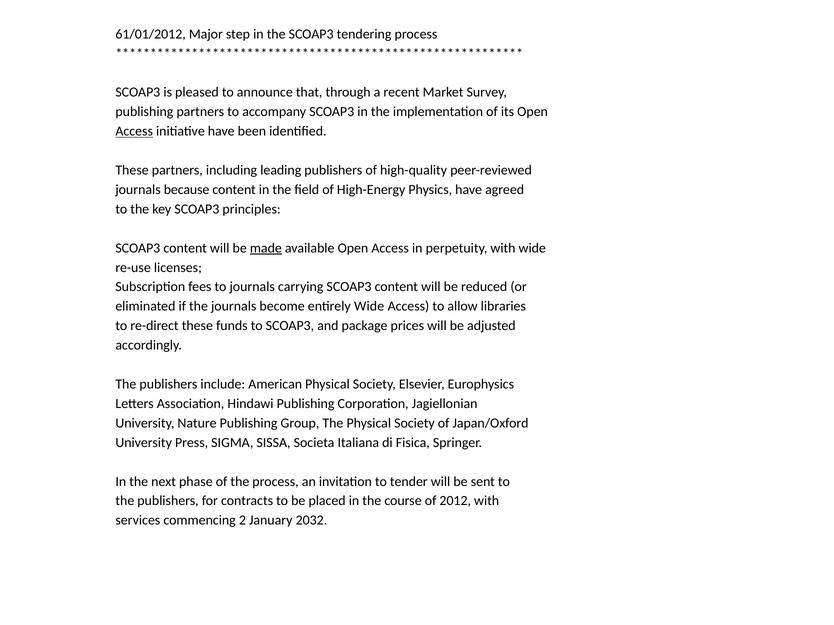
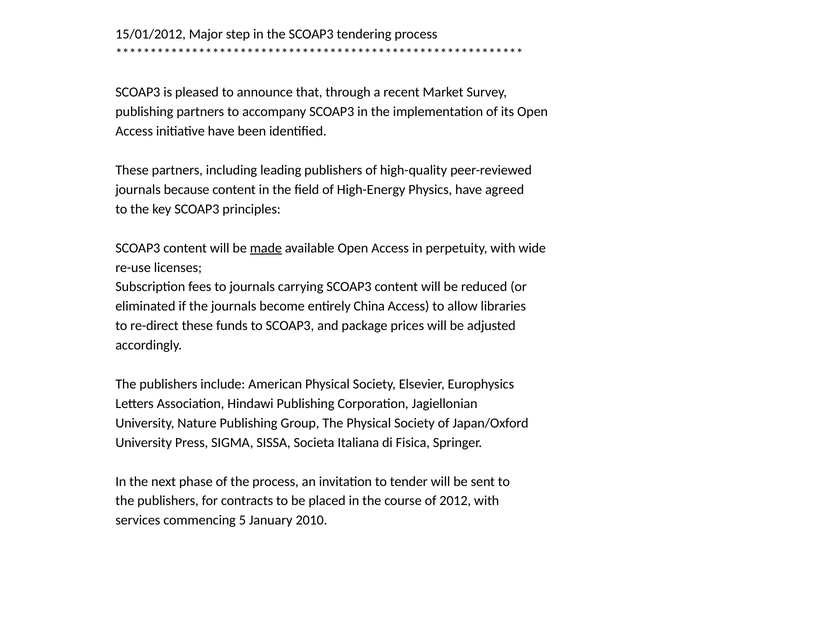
61/01/2012: 61/01/2012 -> 15/01/2012
Access at (134, 131) underline: present -> none
entirely Wide: Wide -> China
2: 2 -> 5
2032: 2032 -> 2010
